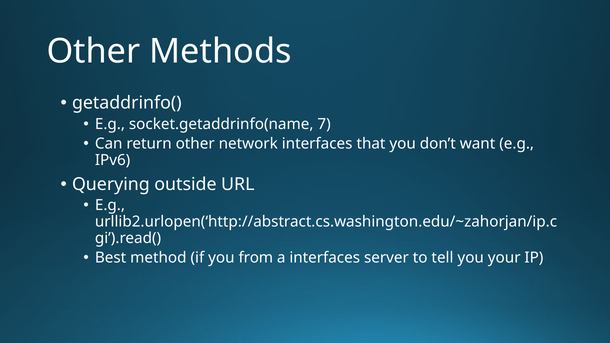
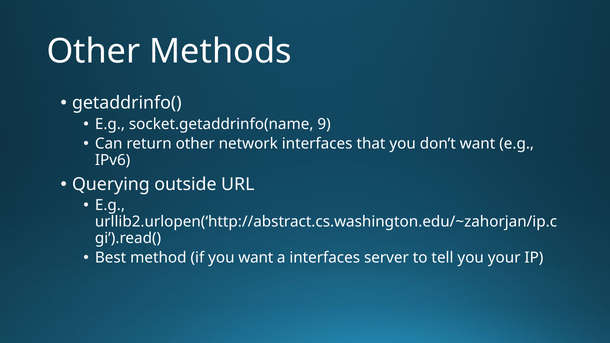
7: 7 -> 9
you from: from -> want
